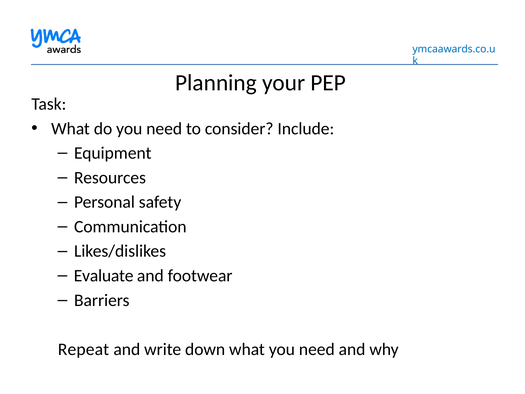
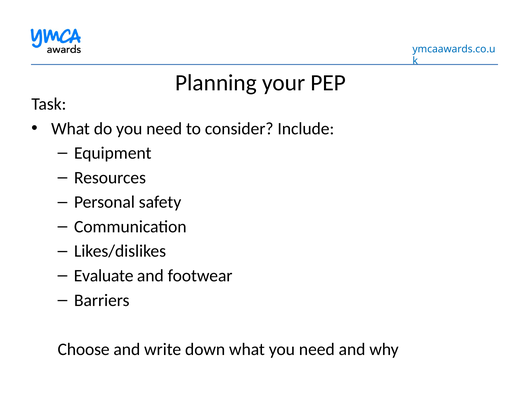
Repeat: Repeat -> Choose
